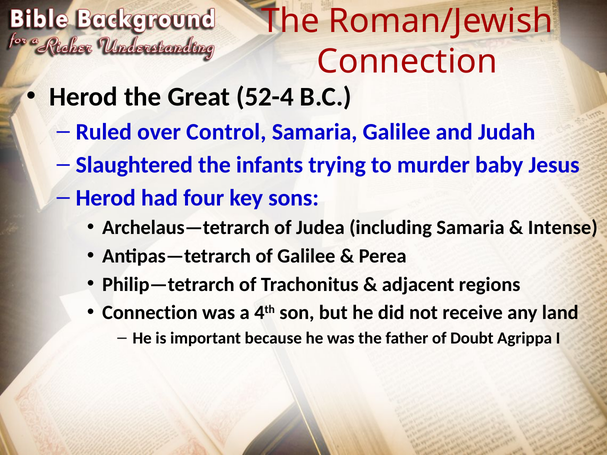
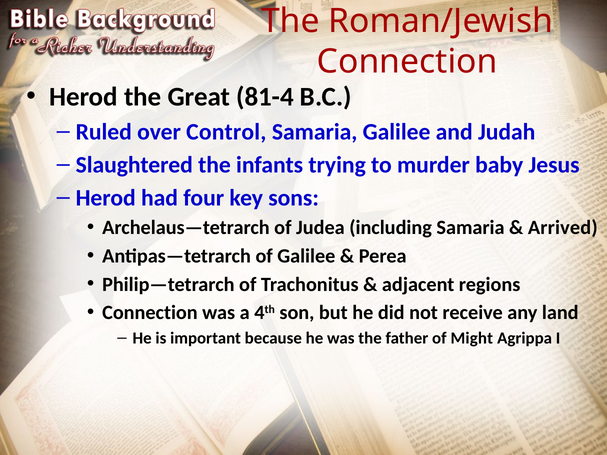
52-4: 52-4 -> 81-4
Intense: Intense -> Arrived
Doubt: Doubt -> Might
